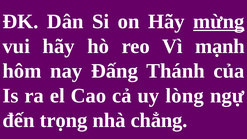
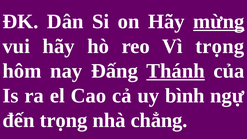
Vì mạnh: mạnh -> trọng
Thánh underline: none -> present
lòng: lòng -> bình
